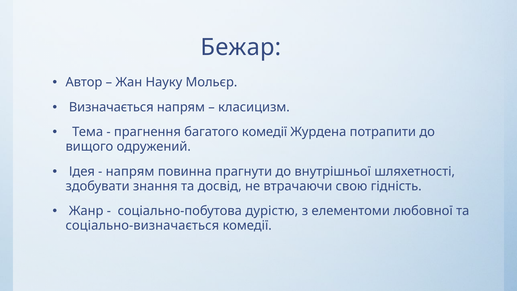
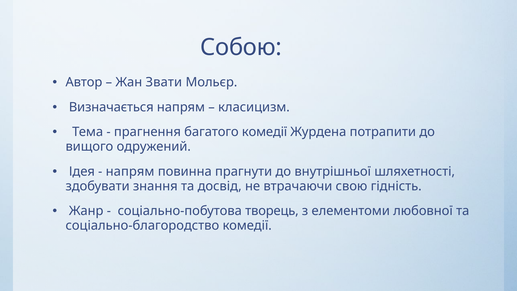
Бежар: Бежар -> Собою
Науку: Науку -> Звати
дурістю: дурістю -> творець
соціально-визначається: соціально-визначається -> соціально-благородство
